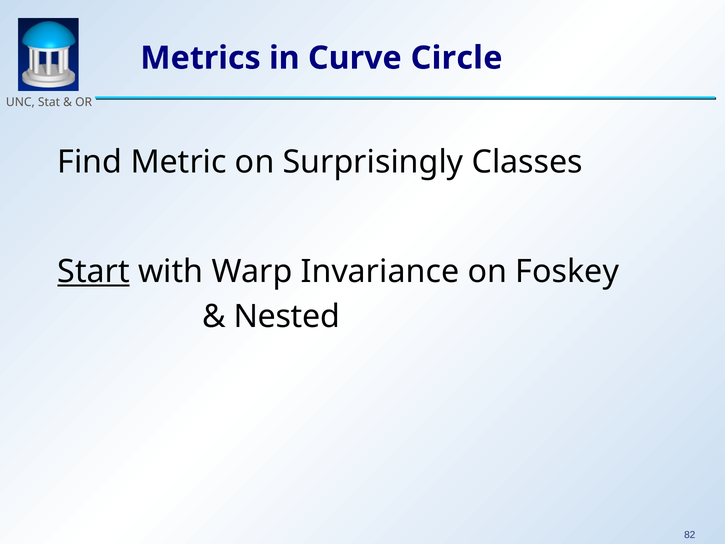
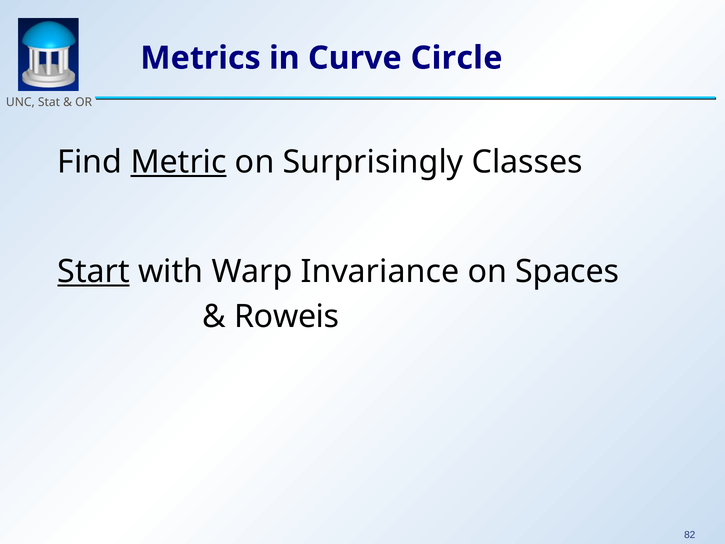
Metric underline: none -> present
Foskey: Foskey -> Spaces
Nested: Nested -> Roweis
